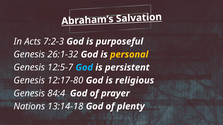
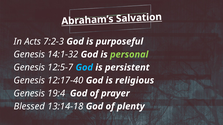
26:1-32: 26:1-32 -> 14:1-32
personal colour: yellow -> light green
12:17-80: 12:17-80 -> 12:17-40
84:4: 84:4 -> 19:4
Nations: Nations -> Blessed
